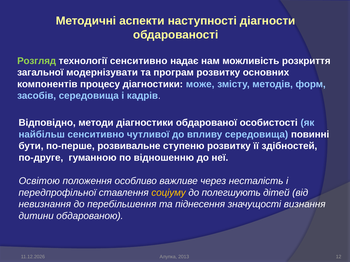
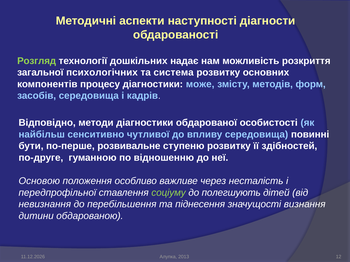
технології сенситивно: сенситивно -> дошкільних
модернізувати: модернізувати -> психологічних
програм: програм -> система
Освітою: Освітою -> Основою
соціуму colour: yellow -> light green
